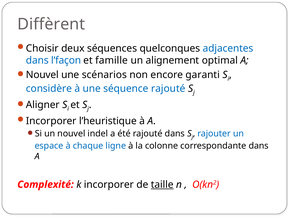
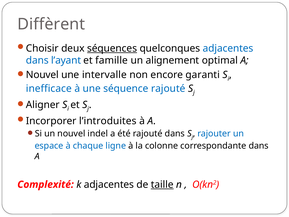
séquences underline: none -> present
l’façon: l’façon -> l’ayant
scénarios: scénarios -> intervalle
considère: considère -> inefficace
l’heuristique: l’heuristique -> l’introduites
k incorporer: incorporer -> adjacentes
